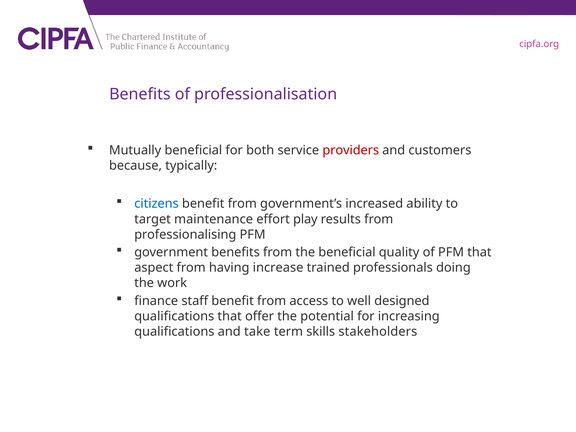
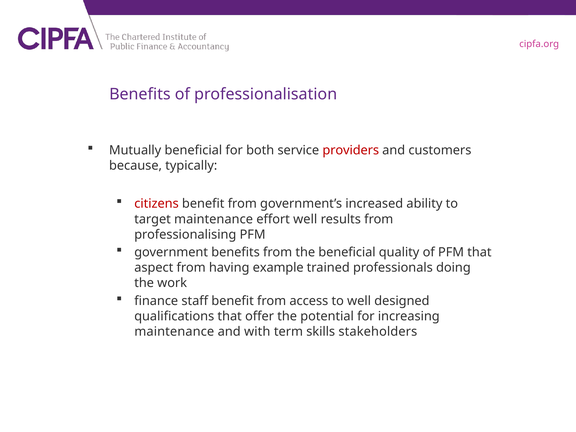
citizens colour: blue -> red
effort play: play -> well
increase: increase -> example
qualifications at (174, 332): qualifications -> maintenance
take: take -> with
